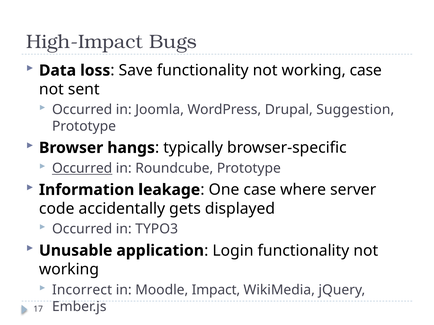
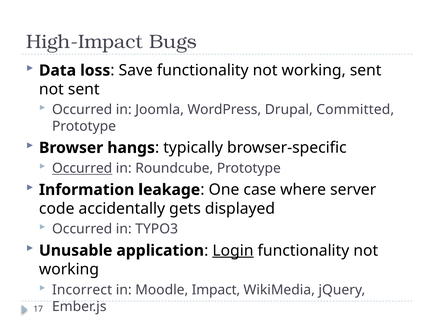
working case: case -> sent
Suggestion: Suggestion -> Committed
Login underline: none -> present
